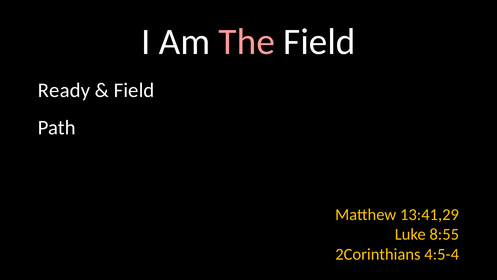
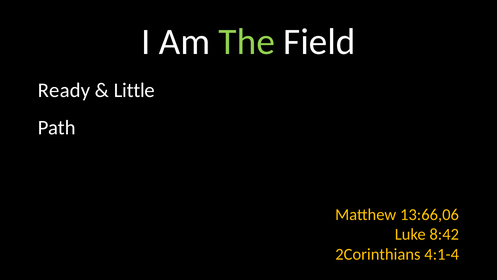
The colour: pink -> light green
Field at (134, 90): Field -> Little
13:41,29: 13:41,29 -> 13:66,06
8:55: 8:55 -> 8:42
4:5-4: 4:5-4 -> 4:1-4
